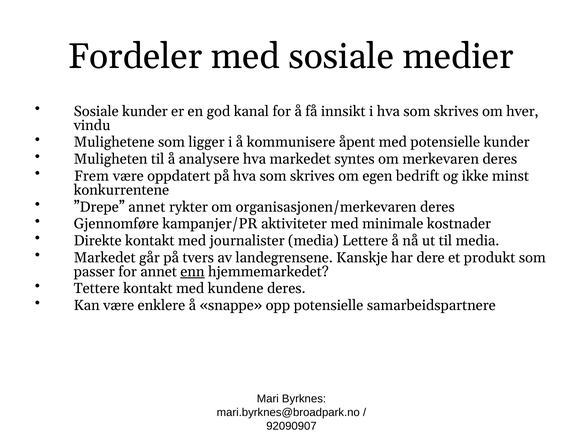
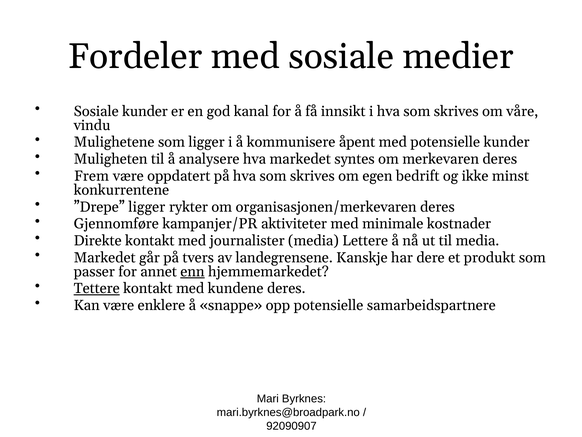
hver: hver -> våre
”Drepe annet: annet -> ligger
Tettere underline: none -> present
